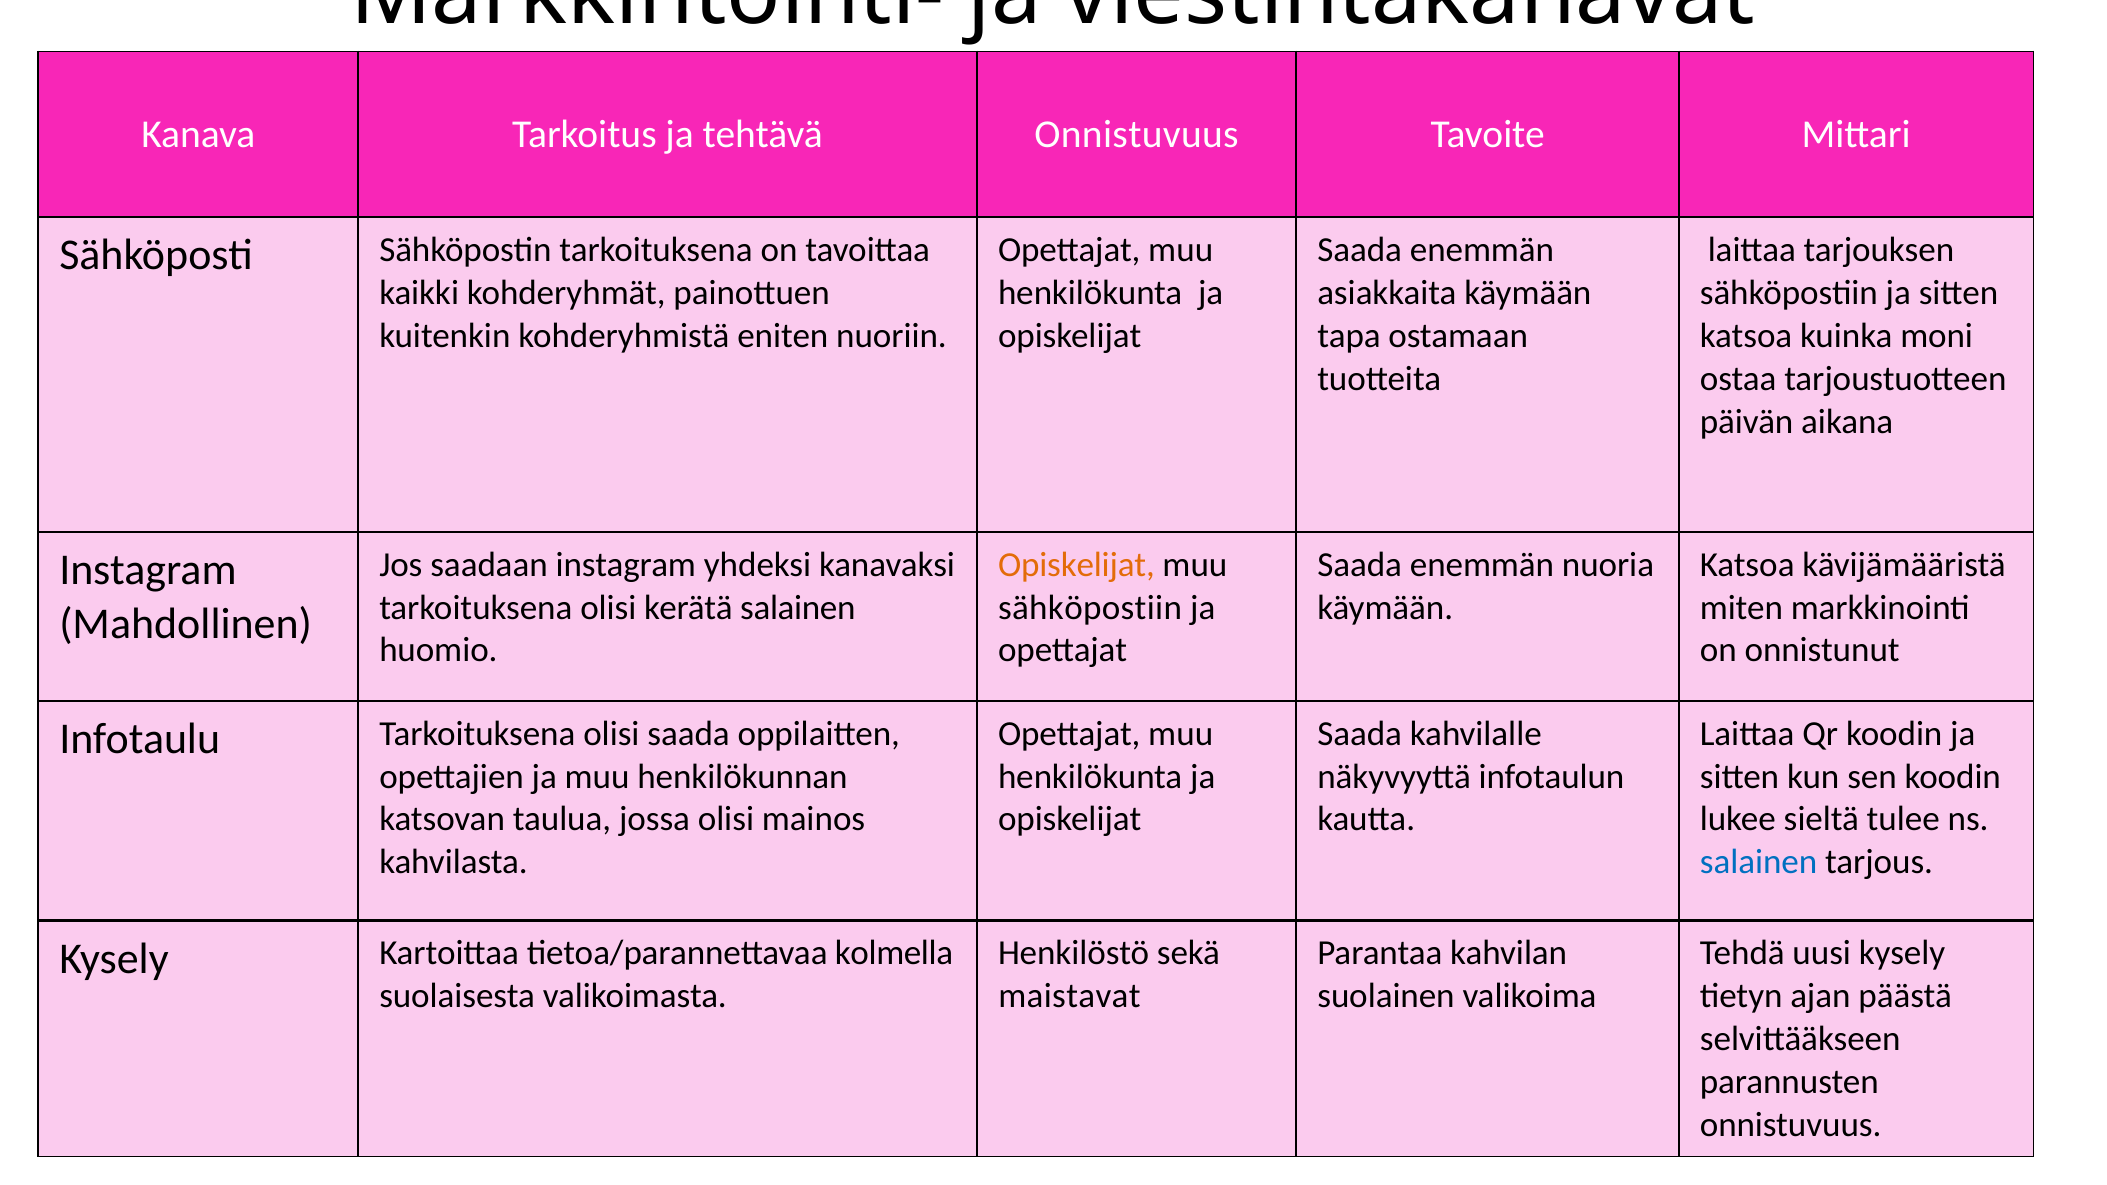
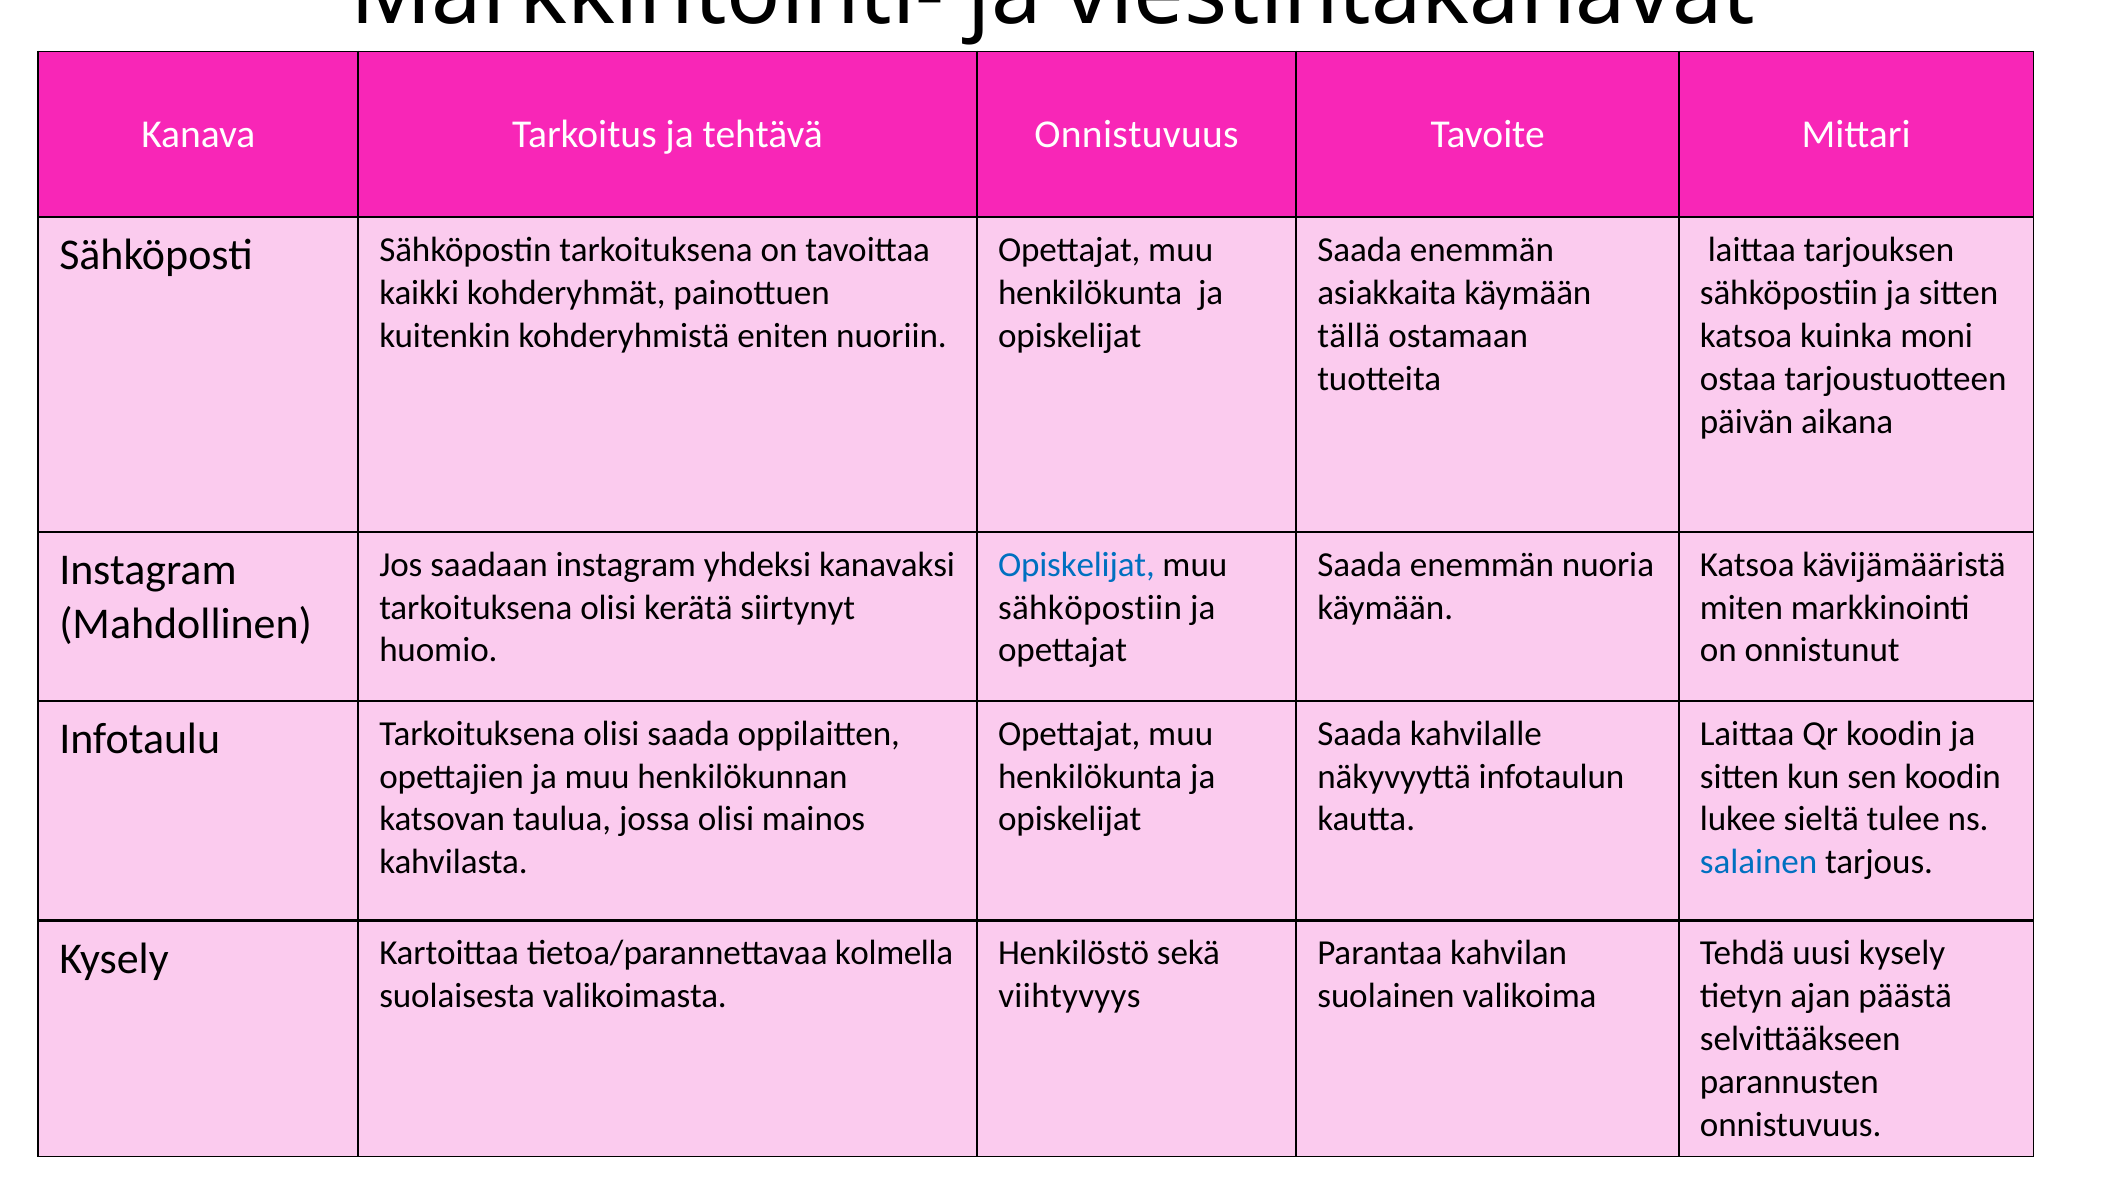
tapa: tapa -> tällä
Opiskelijat at (1076, 565) colour: orange -> blue
kerätä salainen: salainen -> siirtynyt
maistavat: maistavat -> viihtyvyys
